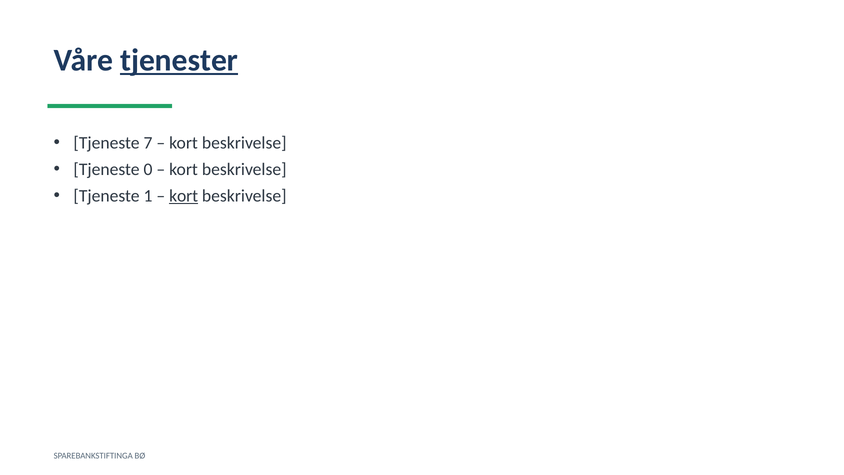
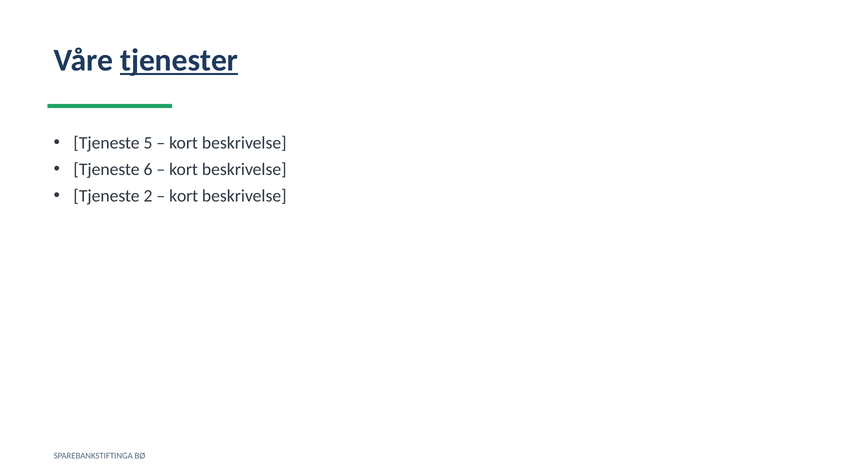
7: 7 -> 5
0: 0 -> 6
1: 1 -> 2
kort at (184, 196) underline: present -> none
